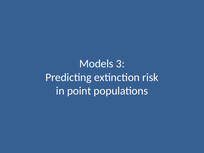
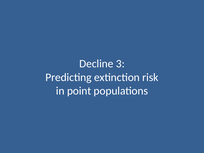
Models: Models -> Decline
